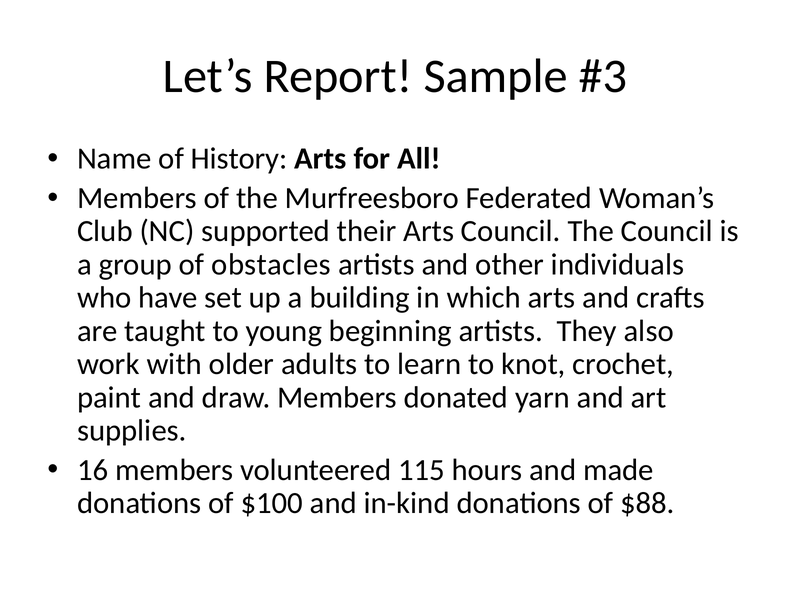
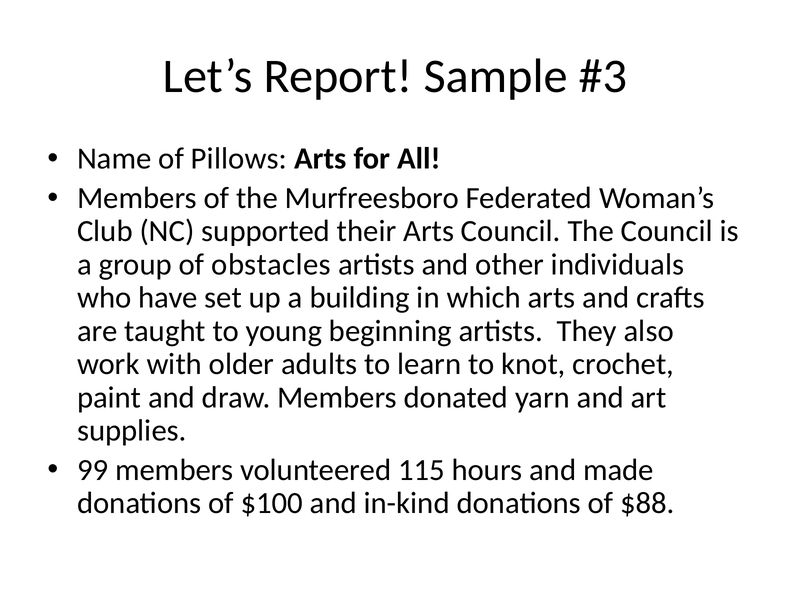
History: History -> Pillows
16: 16 -> 99
